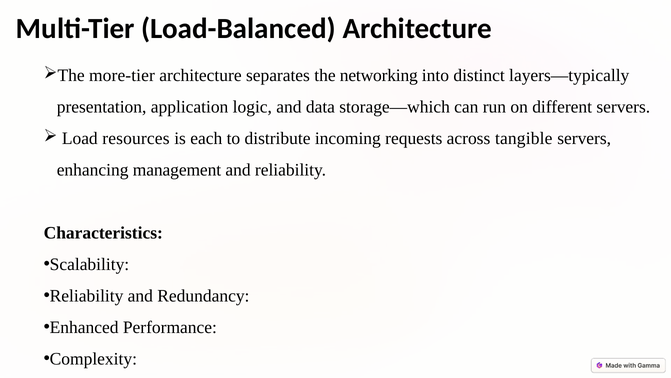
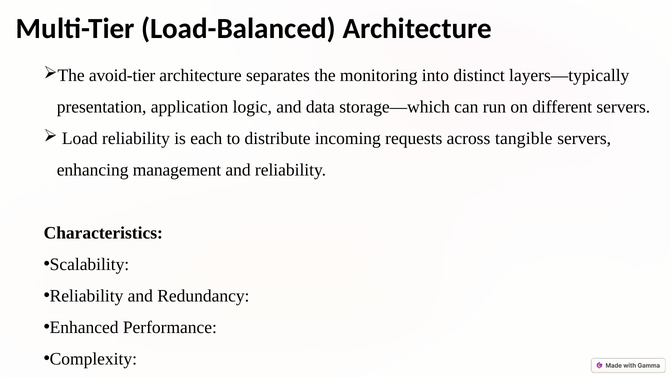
more-tier: more-tier -> avoid-tier
networking: networking -> monitoring
Load resources: resources -> reliability
